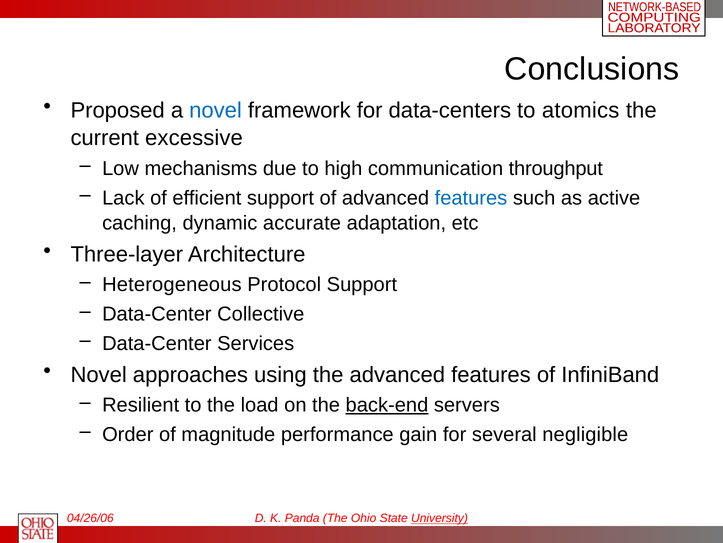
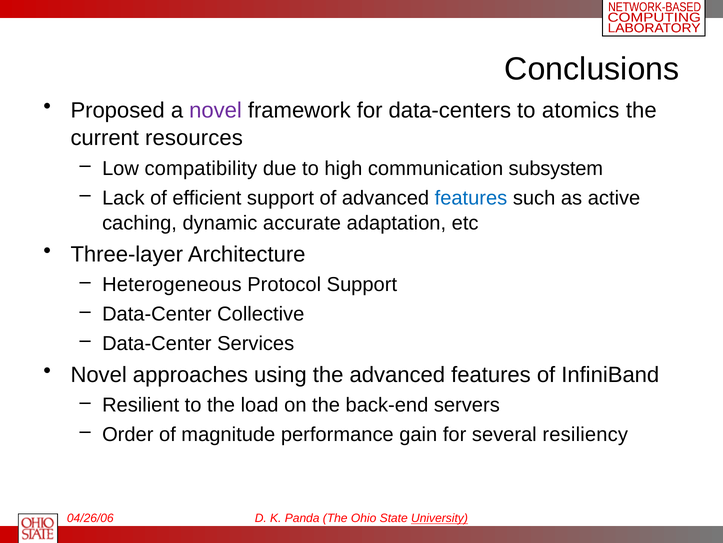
novel at (216, 110) colour: blue -> purple
excessive: excessive -> resources
mechanisms: mechanisms -> compatibility
throughput: throughput -> subsystem
back-end underline: present -> none
negligible: negligible -> resiliency
